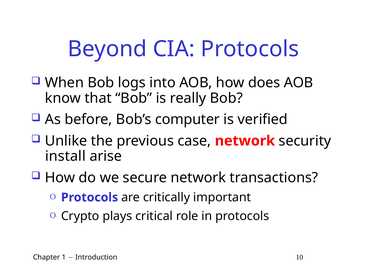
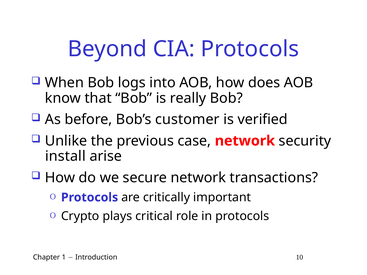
computer: computer -> customer
